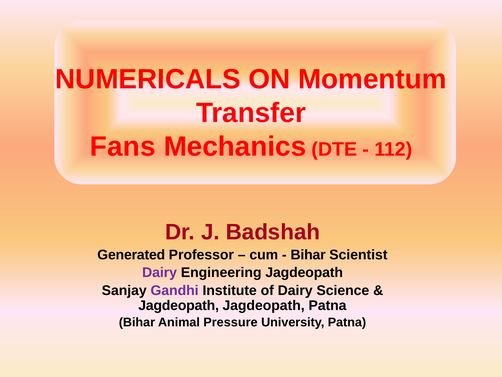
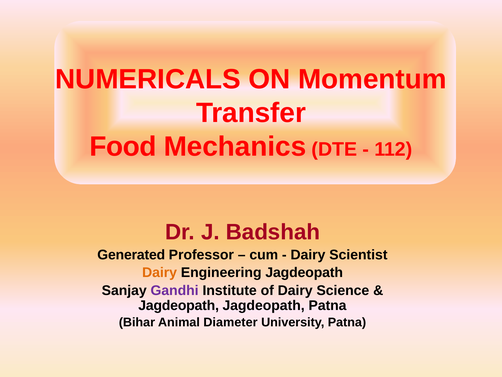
Fans: Fans -> Food
Bihar at (308, 254): Bihar -> Dairy
Dairy at (160, 272) colour: purple -> orange
Pressure: Pressure -> Diameter
